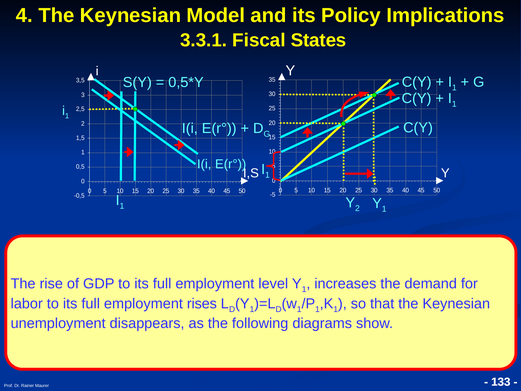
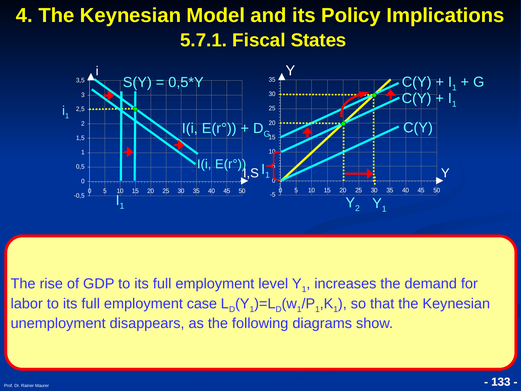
3.3.1: 3.3.1 -> 5.7.1
rises: rises -> case
